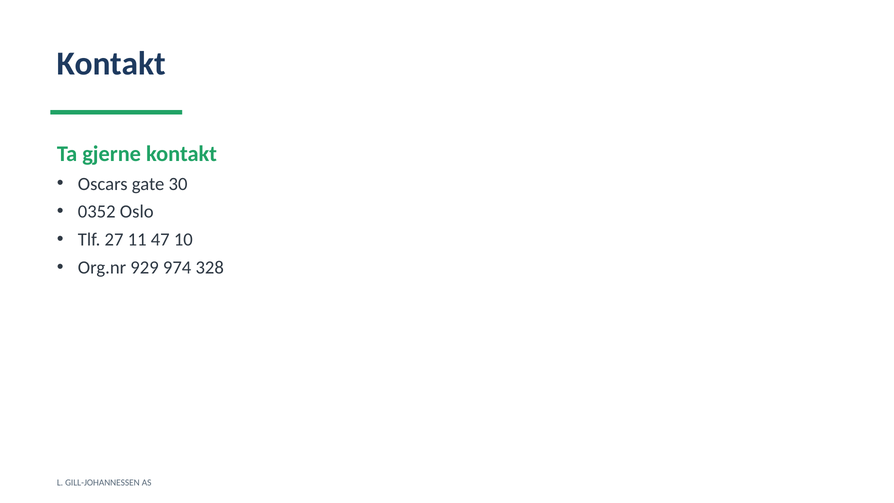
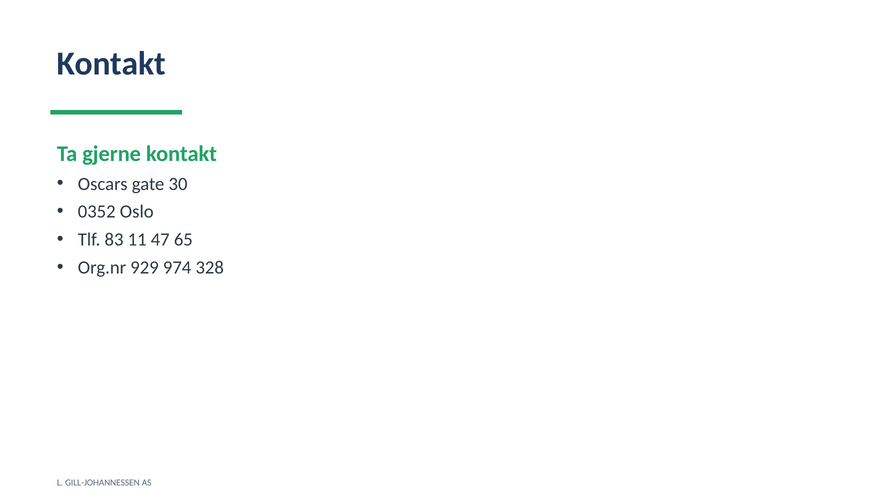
27: 27 -> 83
10: 10 -> 65
